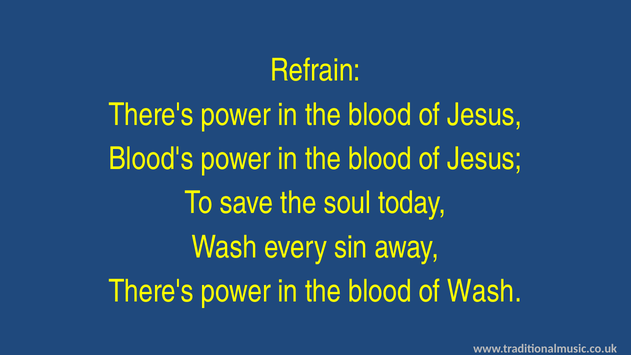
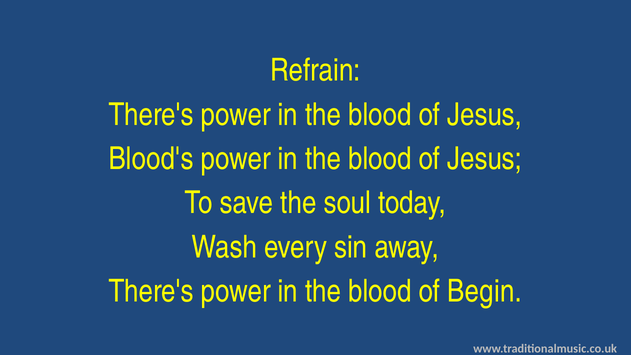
of Wash: Wash -> Begin
